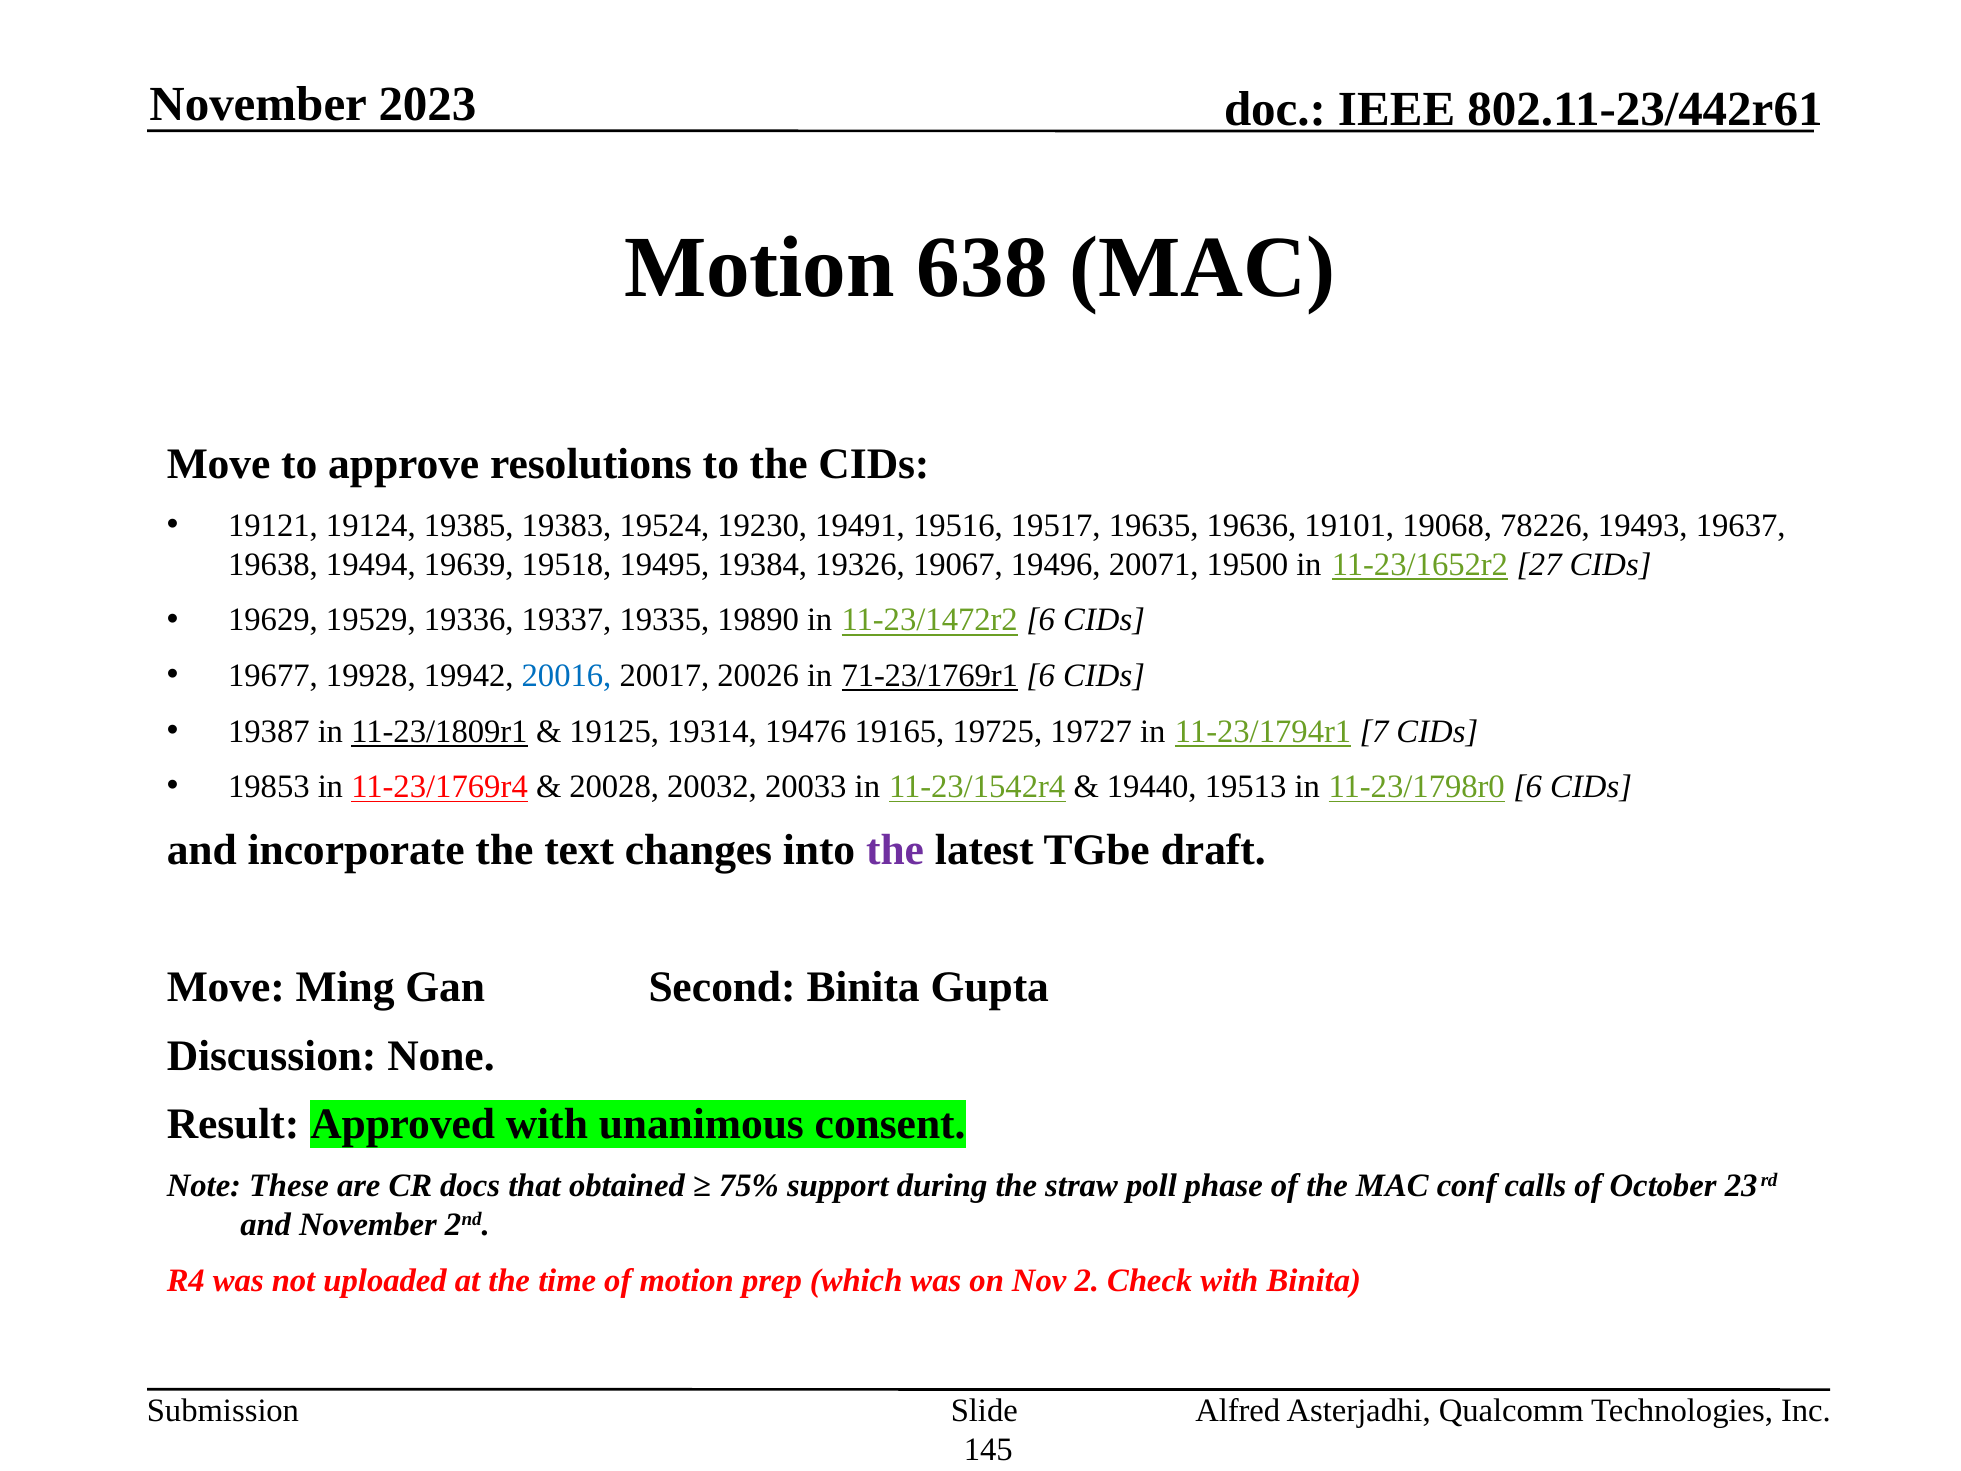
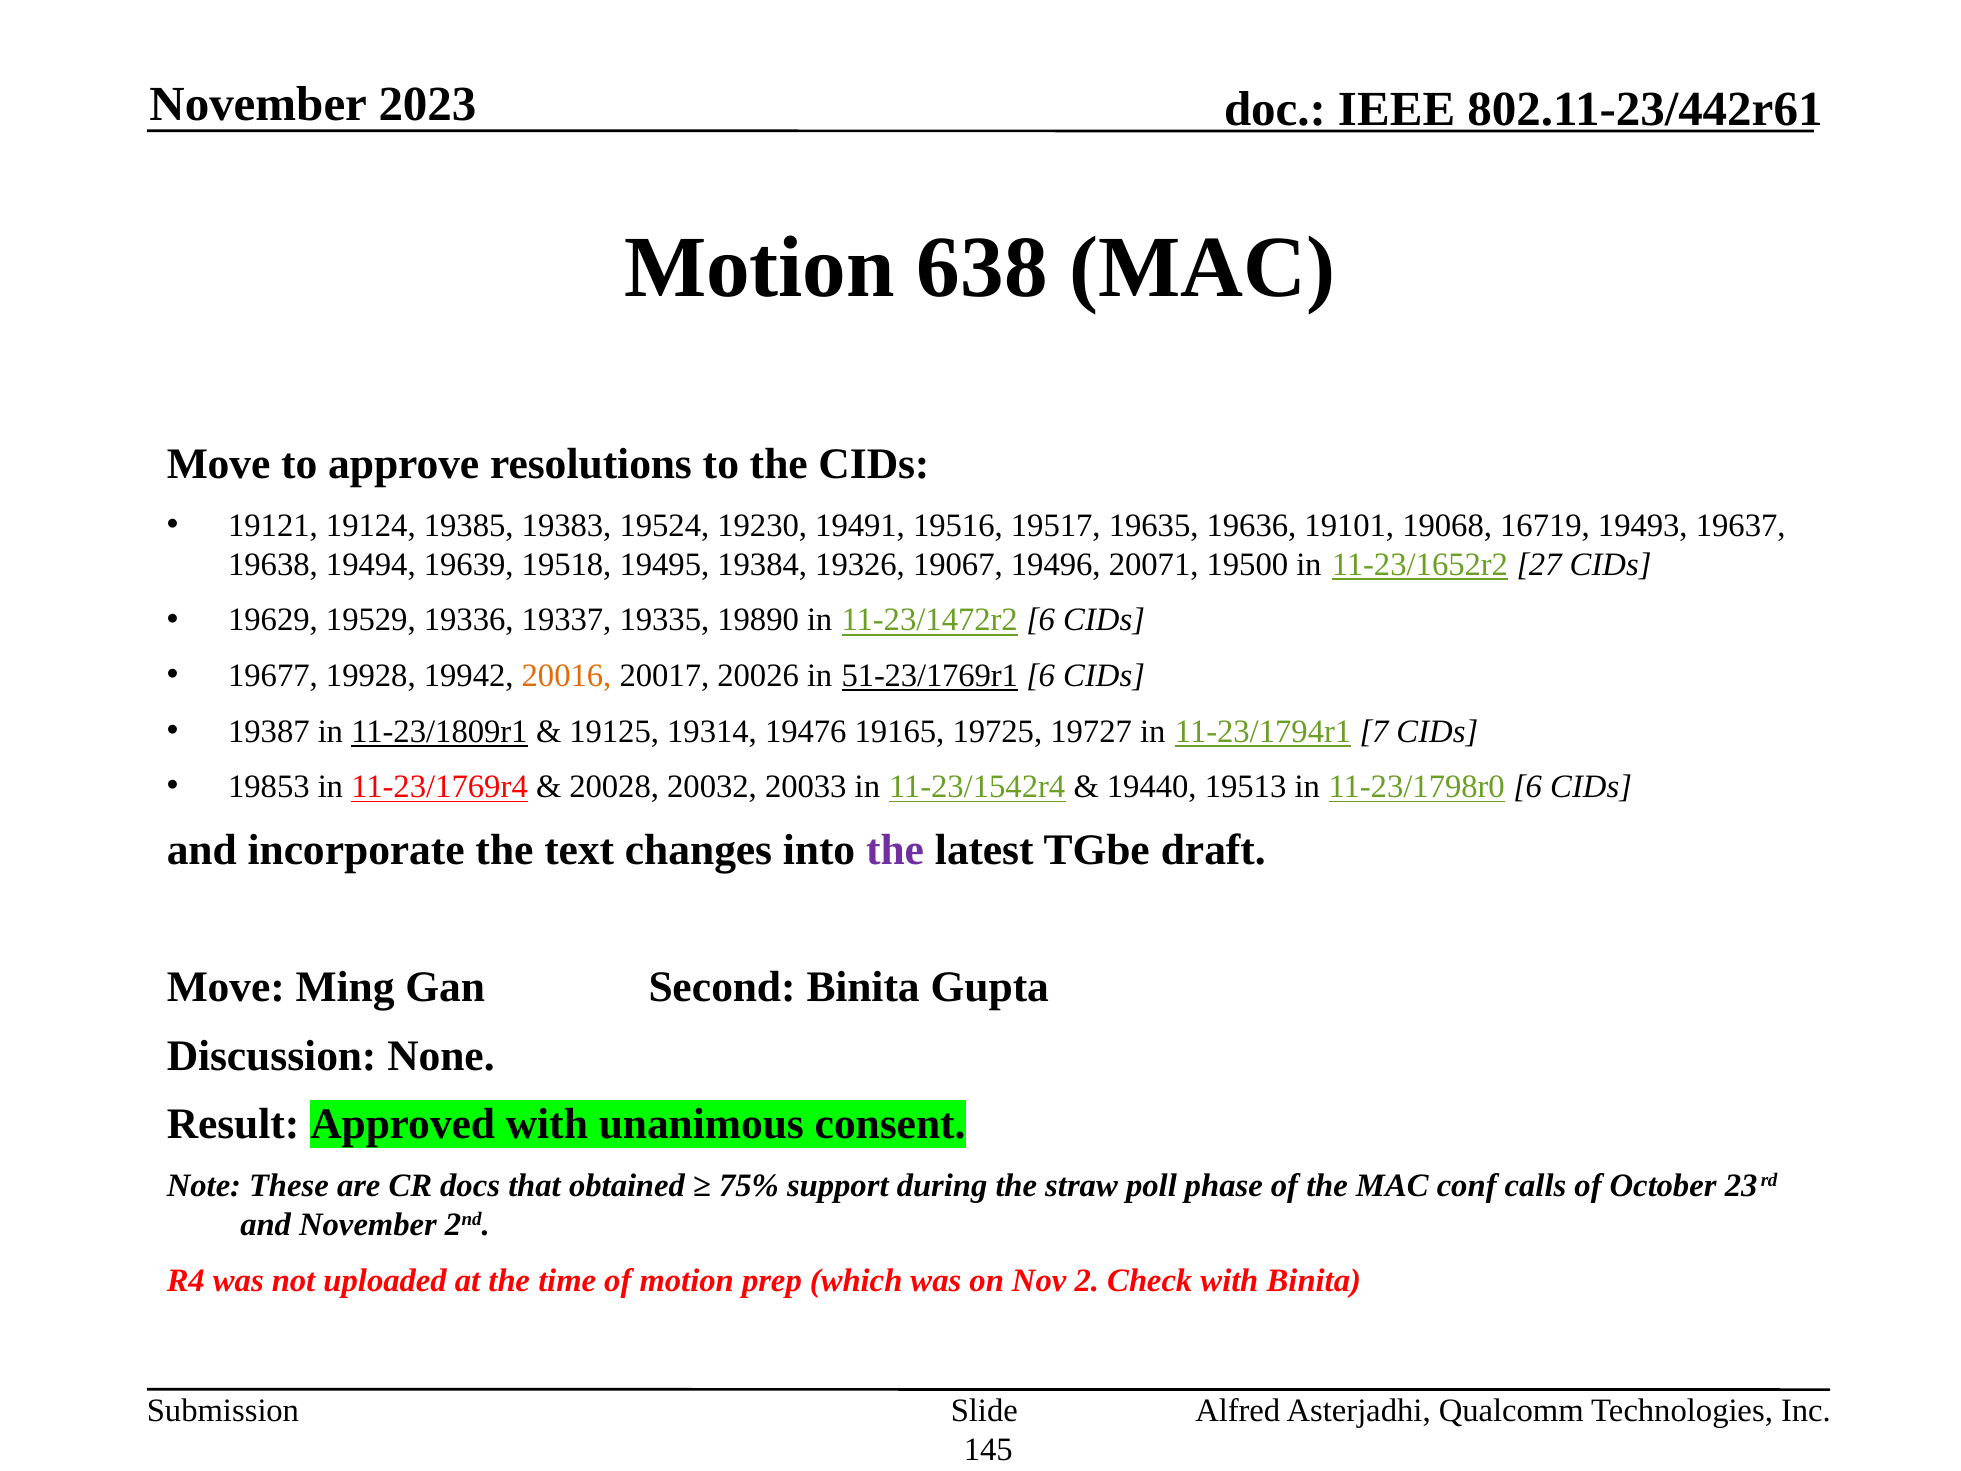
78226: 78226 -> 16719
20016 colour: blue -> orange
71-23/1769r1: 71-23/1769r1 -> 51-23/1769r1
